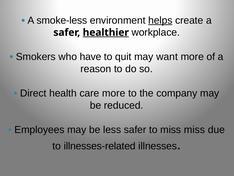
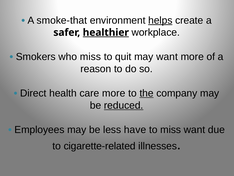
smoke-less: smoke-less -> smoke-that
who have: have -> miss
the underline: none -> present
reduced underline: none -> present
less safer: safer -> have
miss miss: miss -> want
illnesses-related: illnesses-related -> cigarette-related
